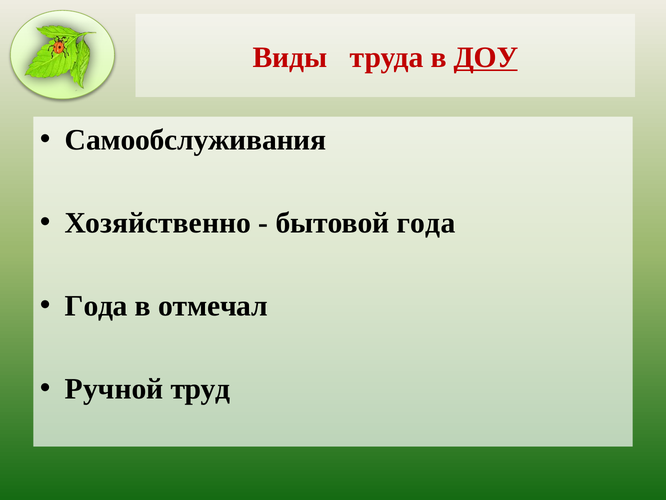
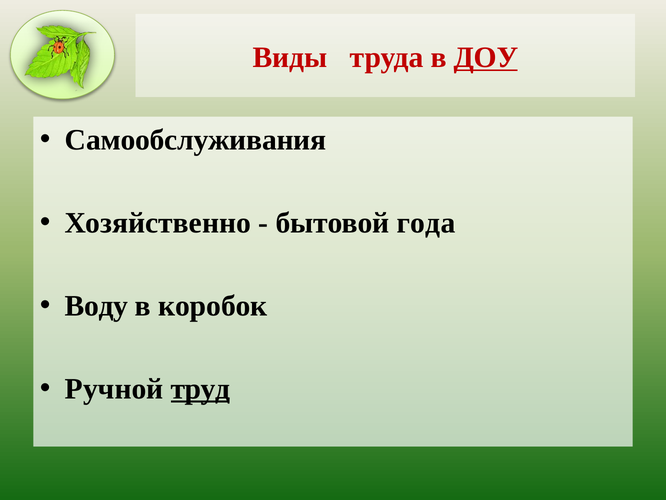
Года at (96, 306): Года -> Воду
отмечал: отмечал -> коробок
труд underline: none -> present
